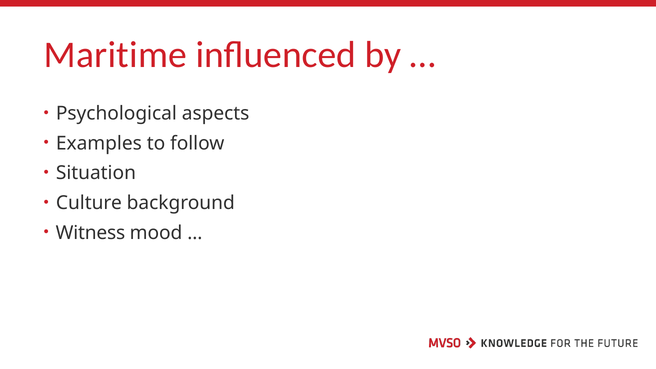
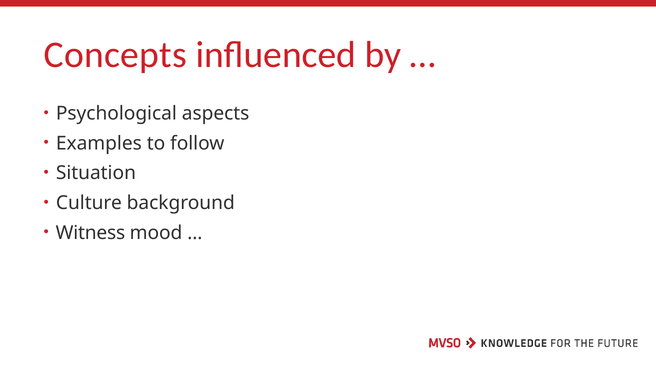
Maritime: Maritime -> Concepts
